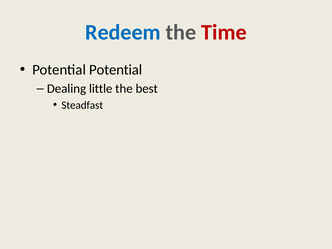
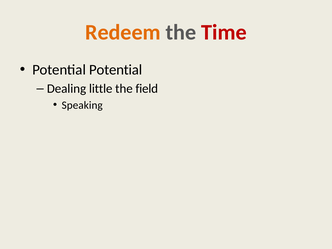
Redeem colour: blue -> orange
best: best -> field
Steadfast: Steadfast -> Speaking
